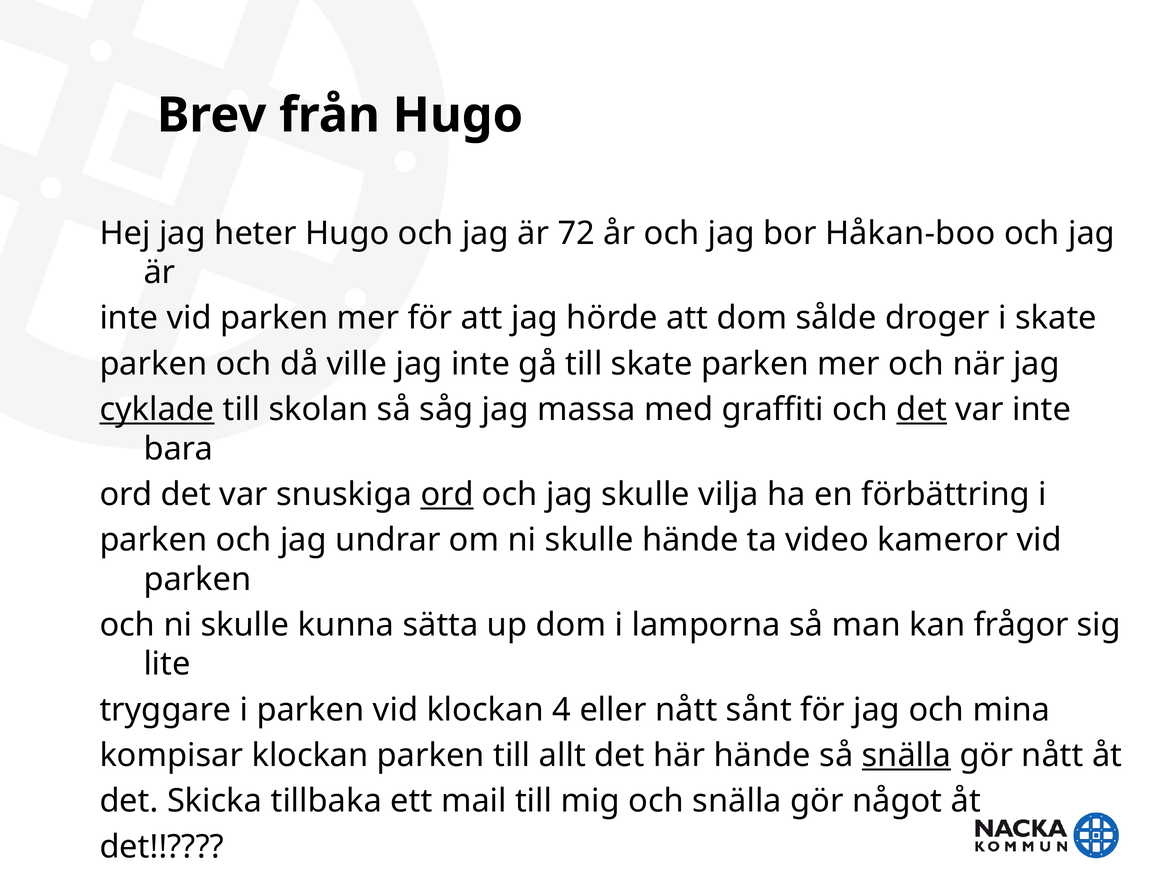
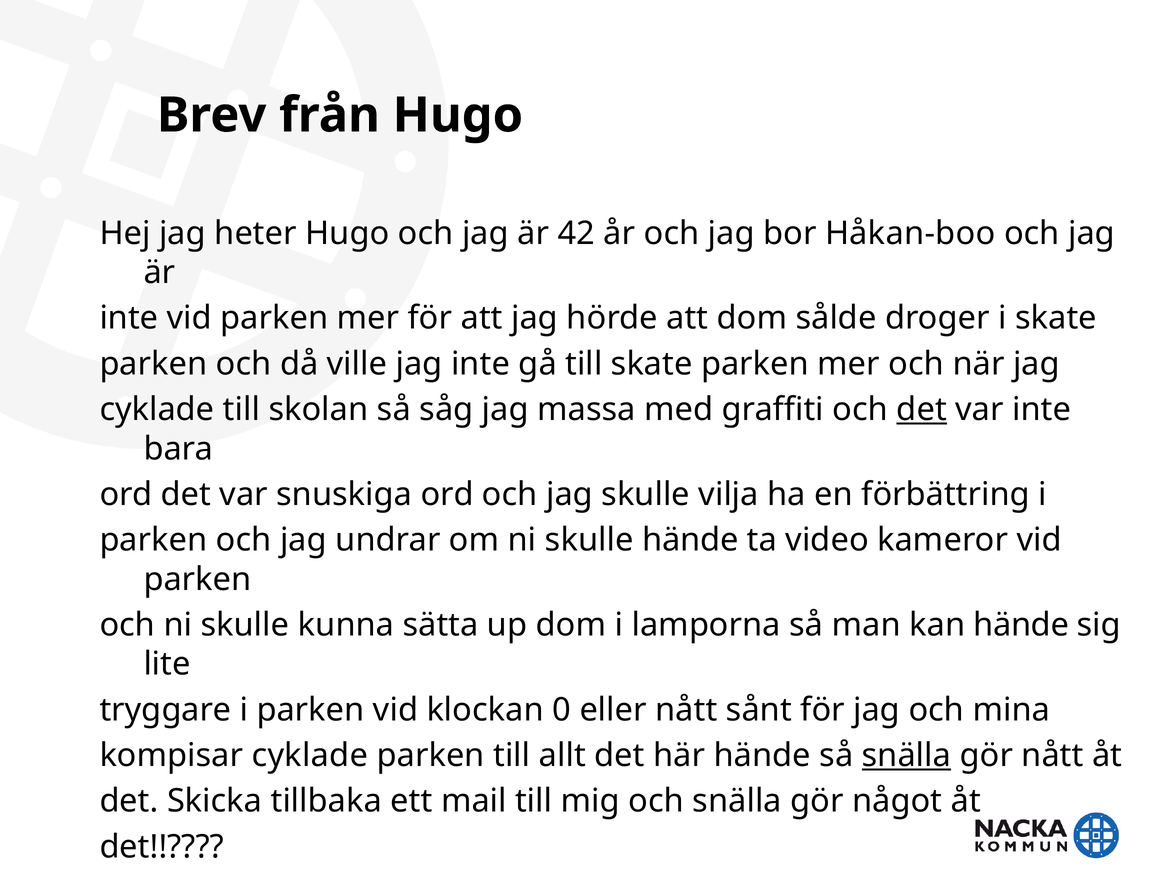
72: 72 -> 42
cyklade at (157, 409) underline: present -> none
ord at (447, 494) underline: present -> none
kan frågor: frågor -> hände
4: 4 -> 0
kompisar klockan: klockan -> cyklade
